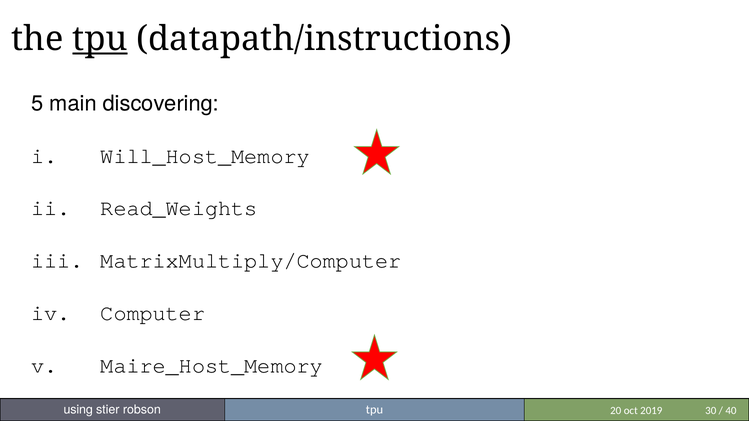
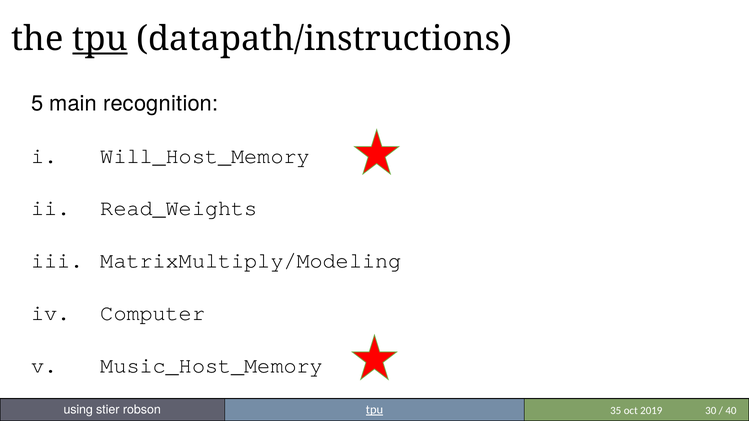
discovering: discovering -> recognition
MatrixMultiply/Computer: MatrixMultiply/Computer -> MatrixMultiply/Modeling
Maire_Host_Memory: Maire_Host_Memory -> Music_Host_Memory
tpu at (374, 410) underline: none -> present
20: 20 -> 35
